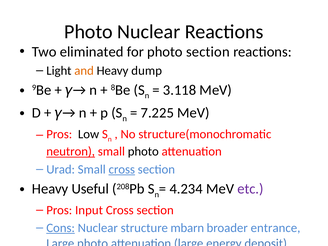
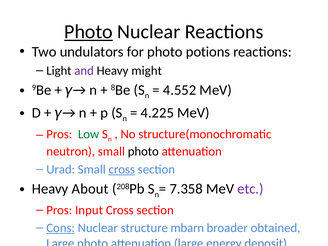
Photo at (88, 32) underline: none -> present
eliminated: eliminated -> undulators
photo section: section -> potions
and colour: orange -> purple
dump: dump -> might
3.118: 3.118 -> 4.552
7.225: 7.225 -> 4.225
Low colour: black -> green
neutron underline: present -> none
Useful: Useful -> About
4.234: 4.234 -> 7.358
entrance: entrance -> obtained
